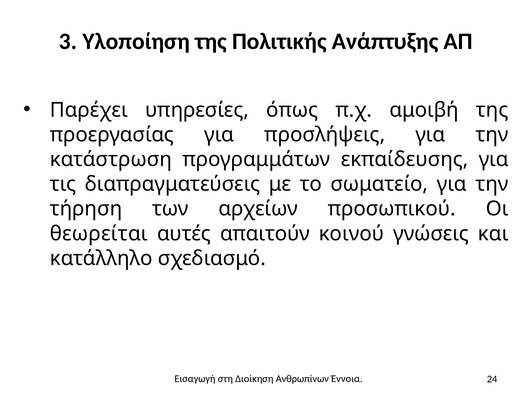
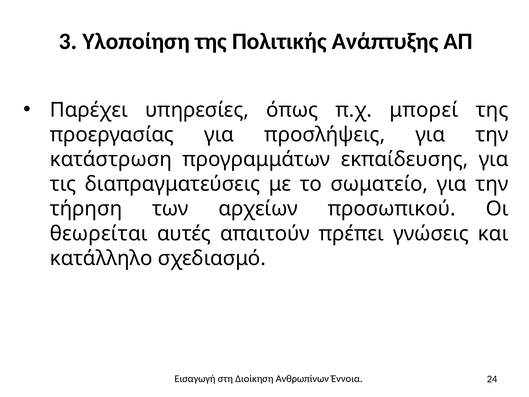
αμοιβή: αμοιβή -> μπορεί
κοινού: κοινού -> πρέπει
